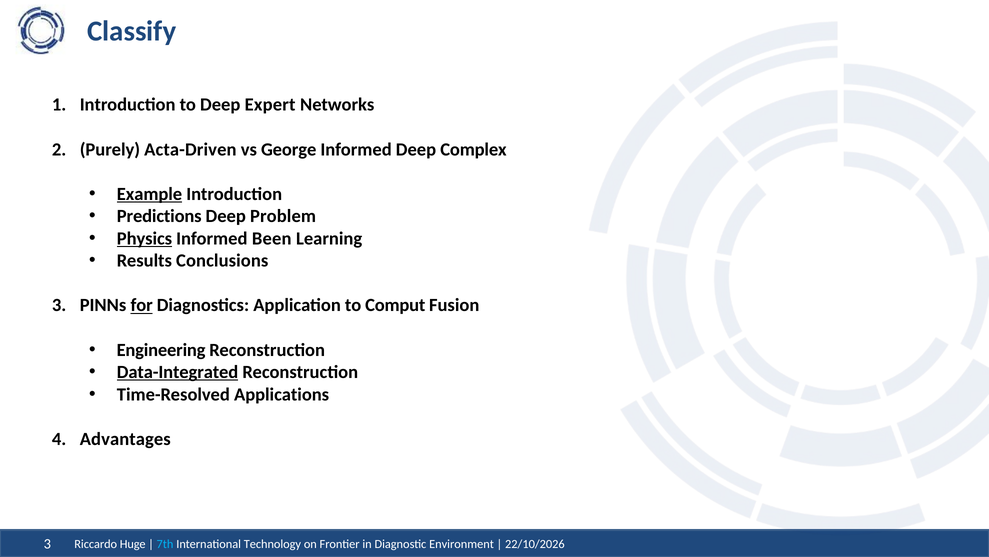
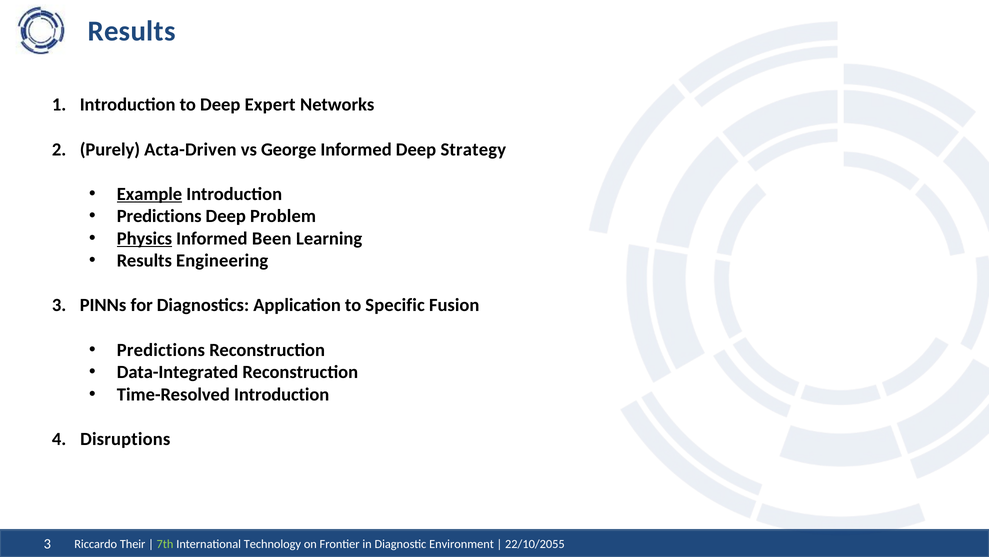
Classify at (132, 31): Classify -> Results
Complex: Complex -> Strategy
Conclusions: Conclusions -> Engineering
for underline: present -> none
Comput: Comput -> Specific
Engineering at (161, 349): Engineering -> Predictions
Data-Integrated underline: present -> none
Time-Resolved Applications: Applications -> Introduction
Advantages: Advantages -> Disruptions
Huge: Huge -> Their
7th colour: light blue -> light green
22/10/2026: 22/10/2026 -> 22/10/2055
